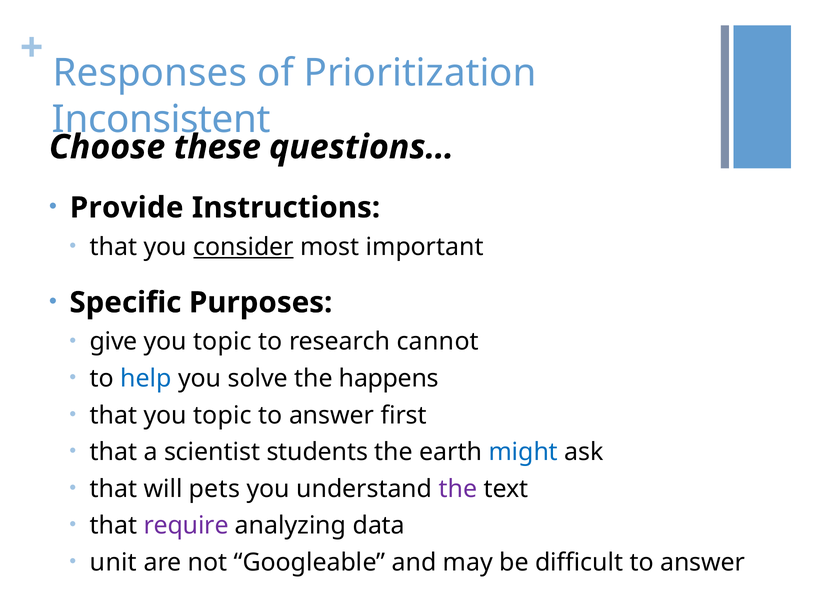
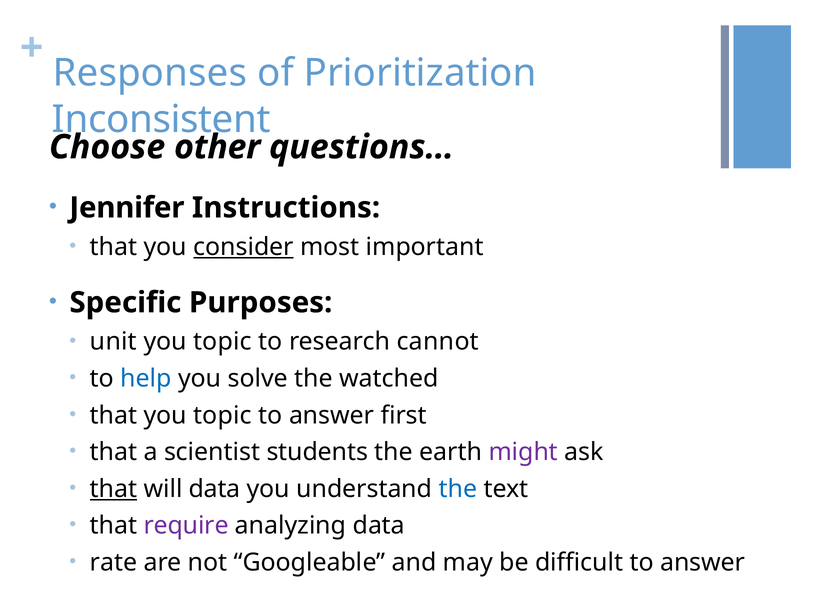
these: these -> other
Provide: Provide -> Jennifer
give: give -> unit
happens: happens -> watched
might colour: blue -> purple
that at (114, 489) underline: none -> present
will pets: pets -> data
the at (458, 489) colour: purple -> blue
unit: unit -> rate
